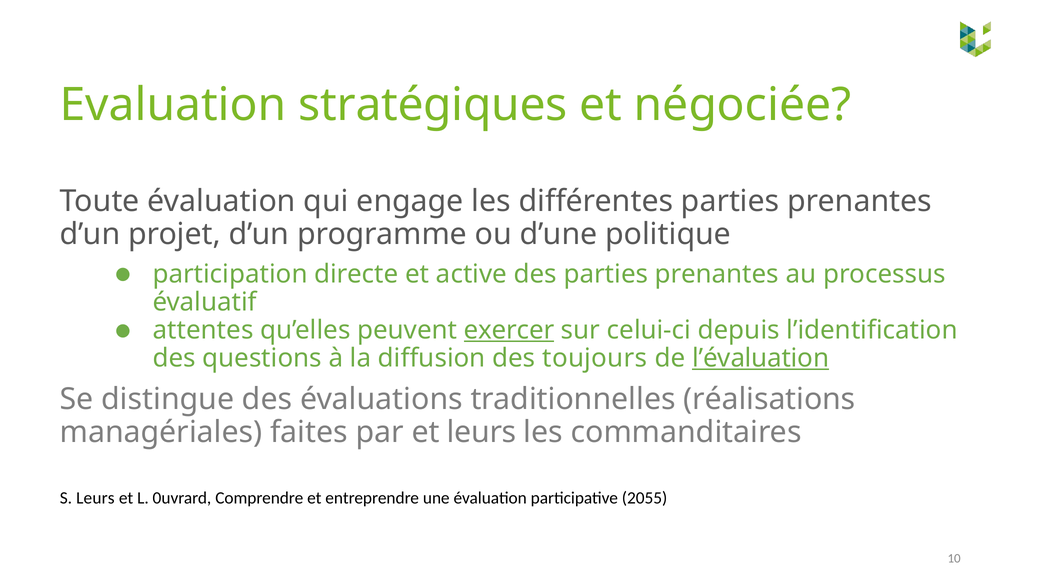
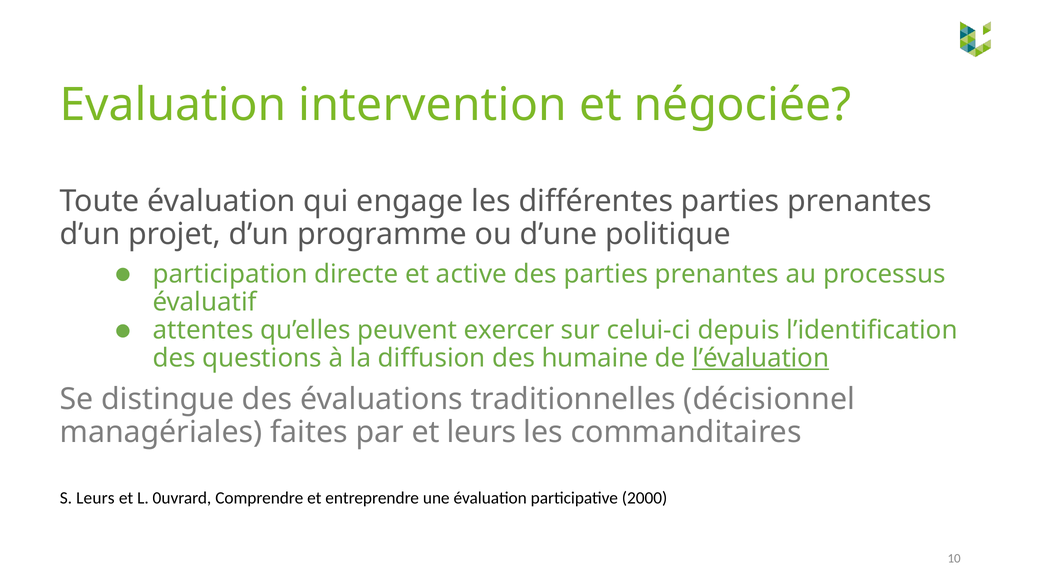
stratégiques: stratégiques -> intervention
exercer underline: present -> none
toujours: toujours -> humaine
réalisations: réalisations -> décisionnel
2055: 2055 -> 2000
